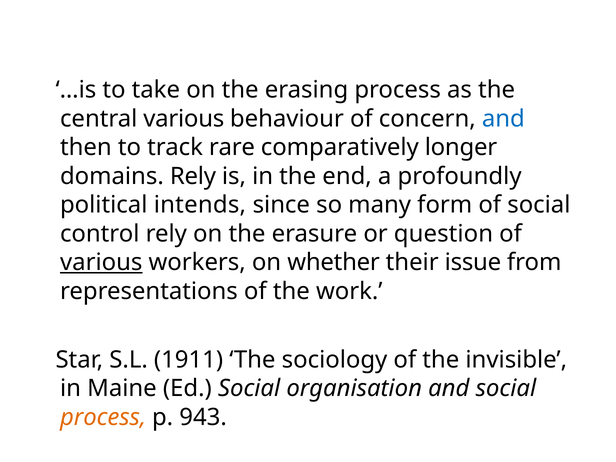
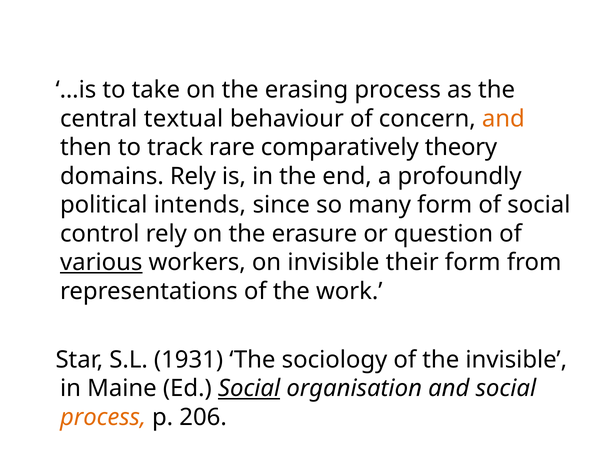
central various: various -> textual
and at (503, 119) colour: blue -> orange
longer: longer -> theory
on whether: whether -> invisible
their issue: issue -> form
1911: 1911 -> 1931
Social at (249, 388) underline: none -> present
943: 943 -> 206
